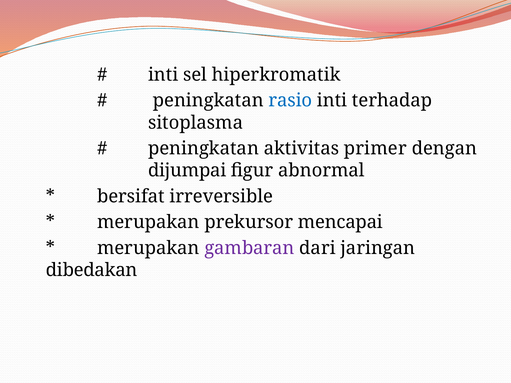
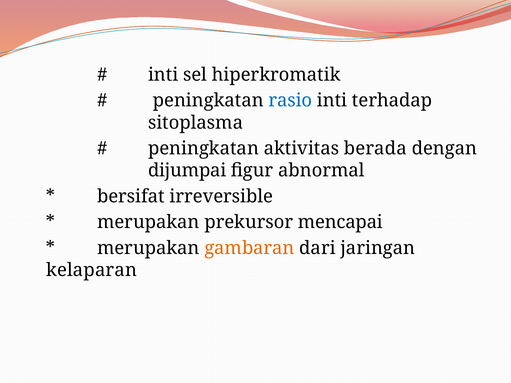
primer: primer -> berada
gambaran colour: purple -> orange
dibedakan: dibedakan -> kelaparan
